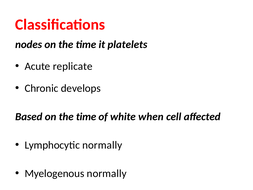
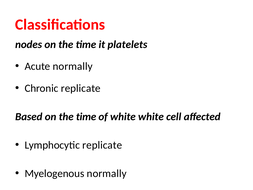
Acute replicate: replicate -> normally
Chronic develops: develops -> replicate
white when: when -> white
Lymphocytic normally: normally -> replicate
